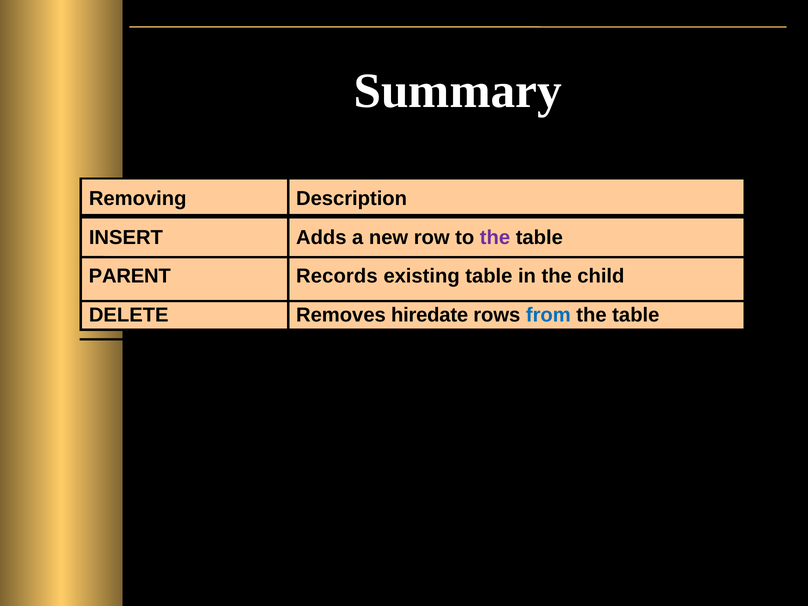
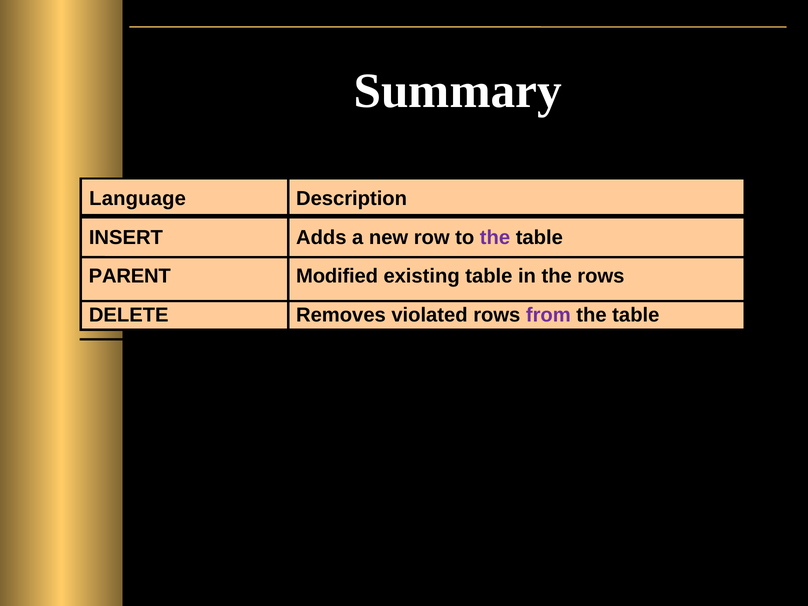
Removing: Removing -> Language
Records: Records -> Modified
the child: child -> rows
hiredate: hiredate -> violated
from colour: blue -> purple
